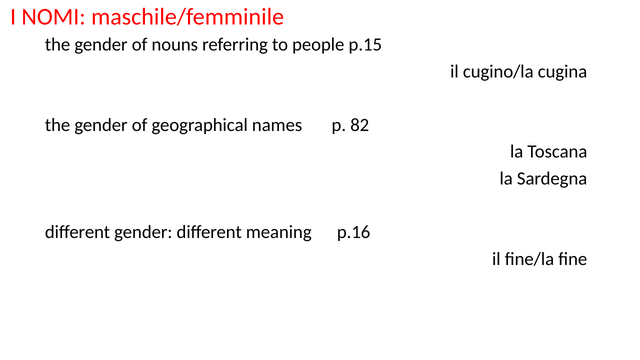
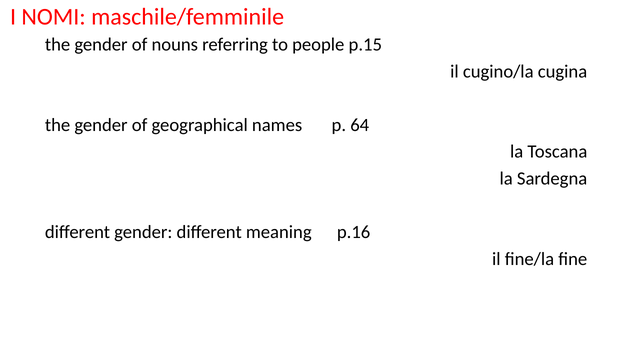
82: 82 -> 64
